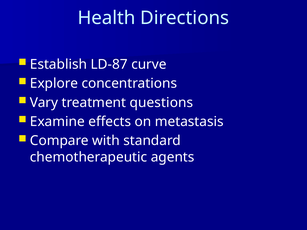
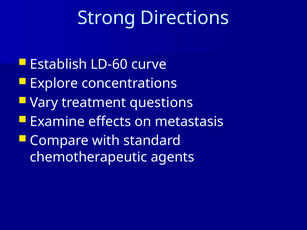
Health: Health -> Strong
LD-87: LD-87 -> LD-60
